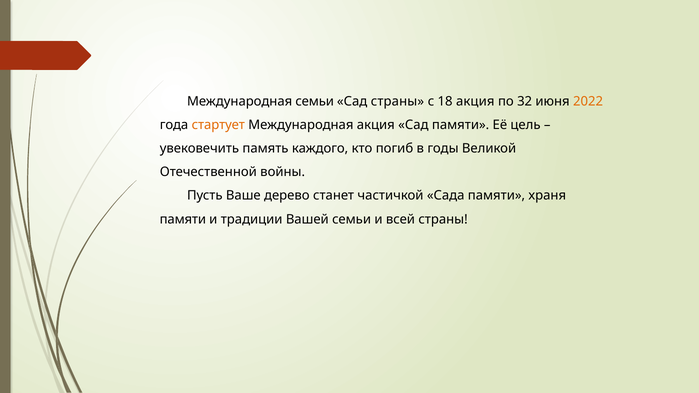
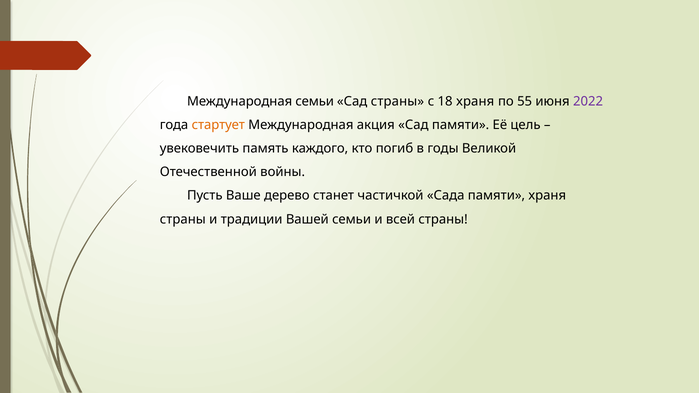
18 акция: акция -> храня
32: 32 -> 55
2022 colour: orange -> purple
памяти at (183, 219): памяти -> страны
